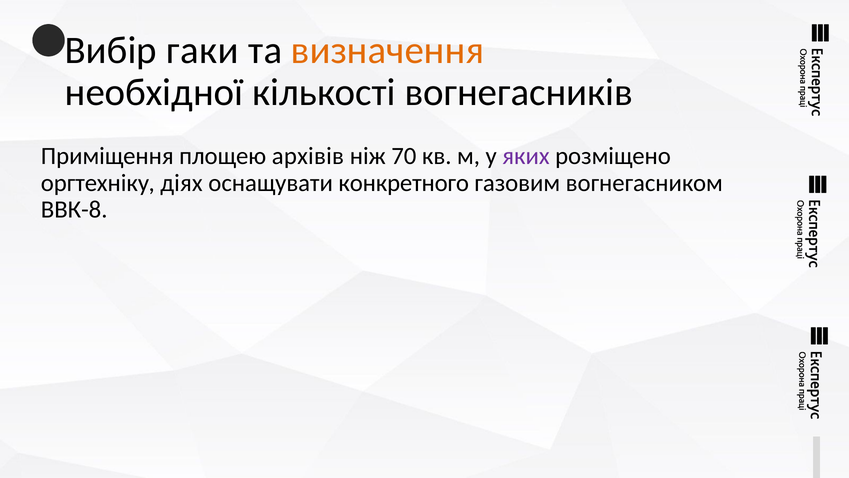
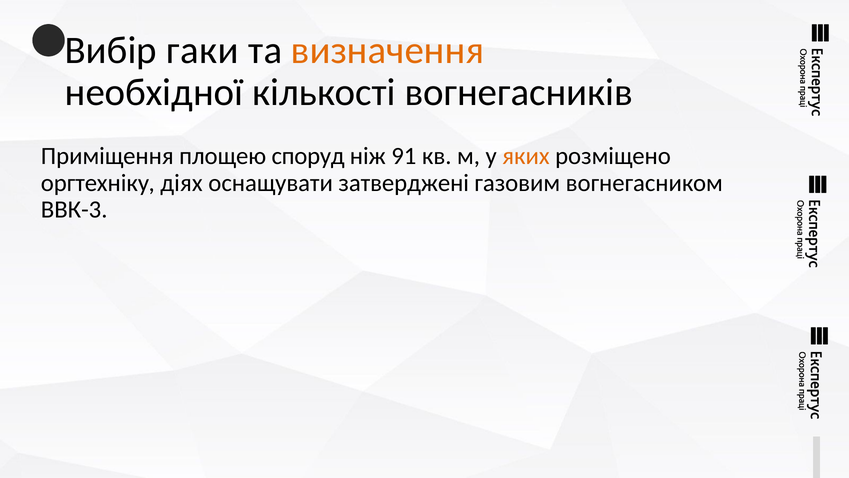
архівів: архівів -> споруд
70: 70 -> 91
яких colour: purple -> orange
конкретного: конкретного -> затверджені
ВВК-8: ВВК-8 -> ВВК-3
